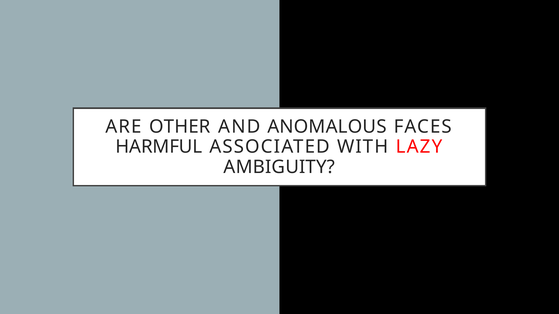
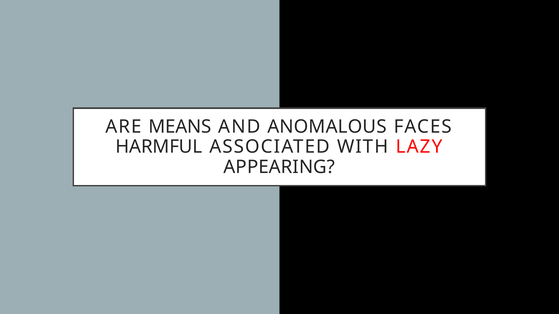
OTHER: OTHER -> MEANS
AMBIGUITY: AMBIGUITY -> APPEARING
